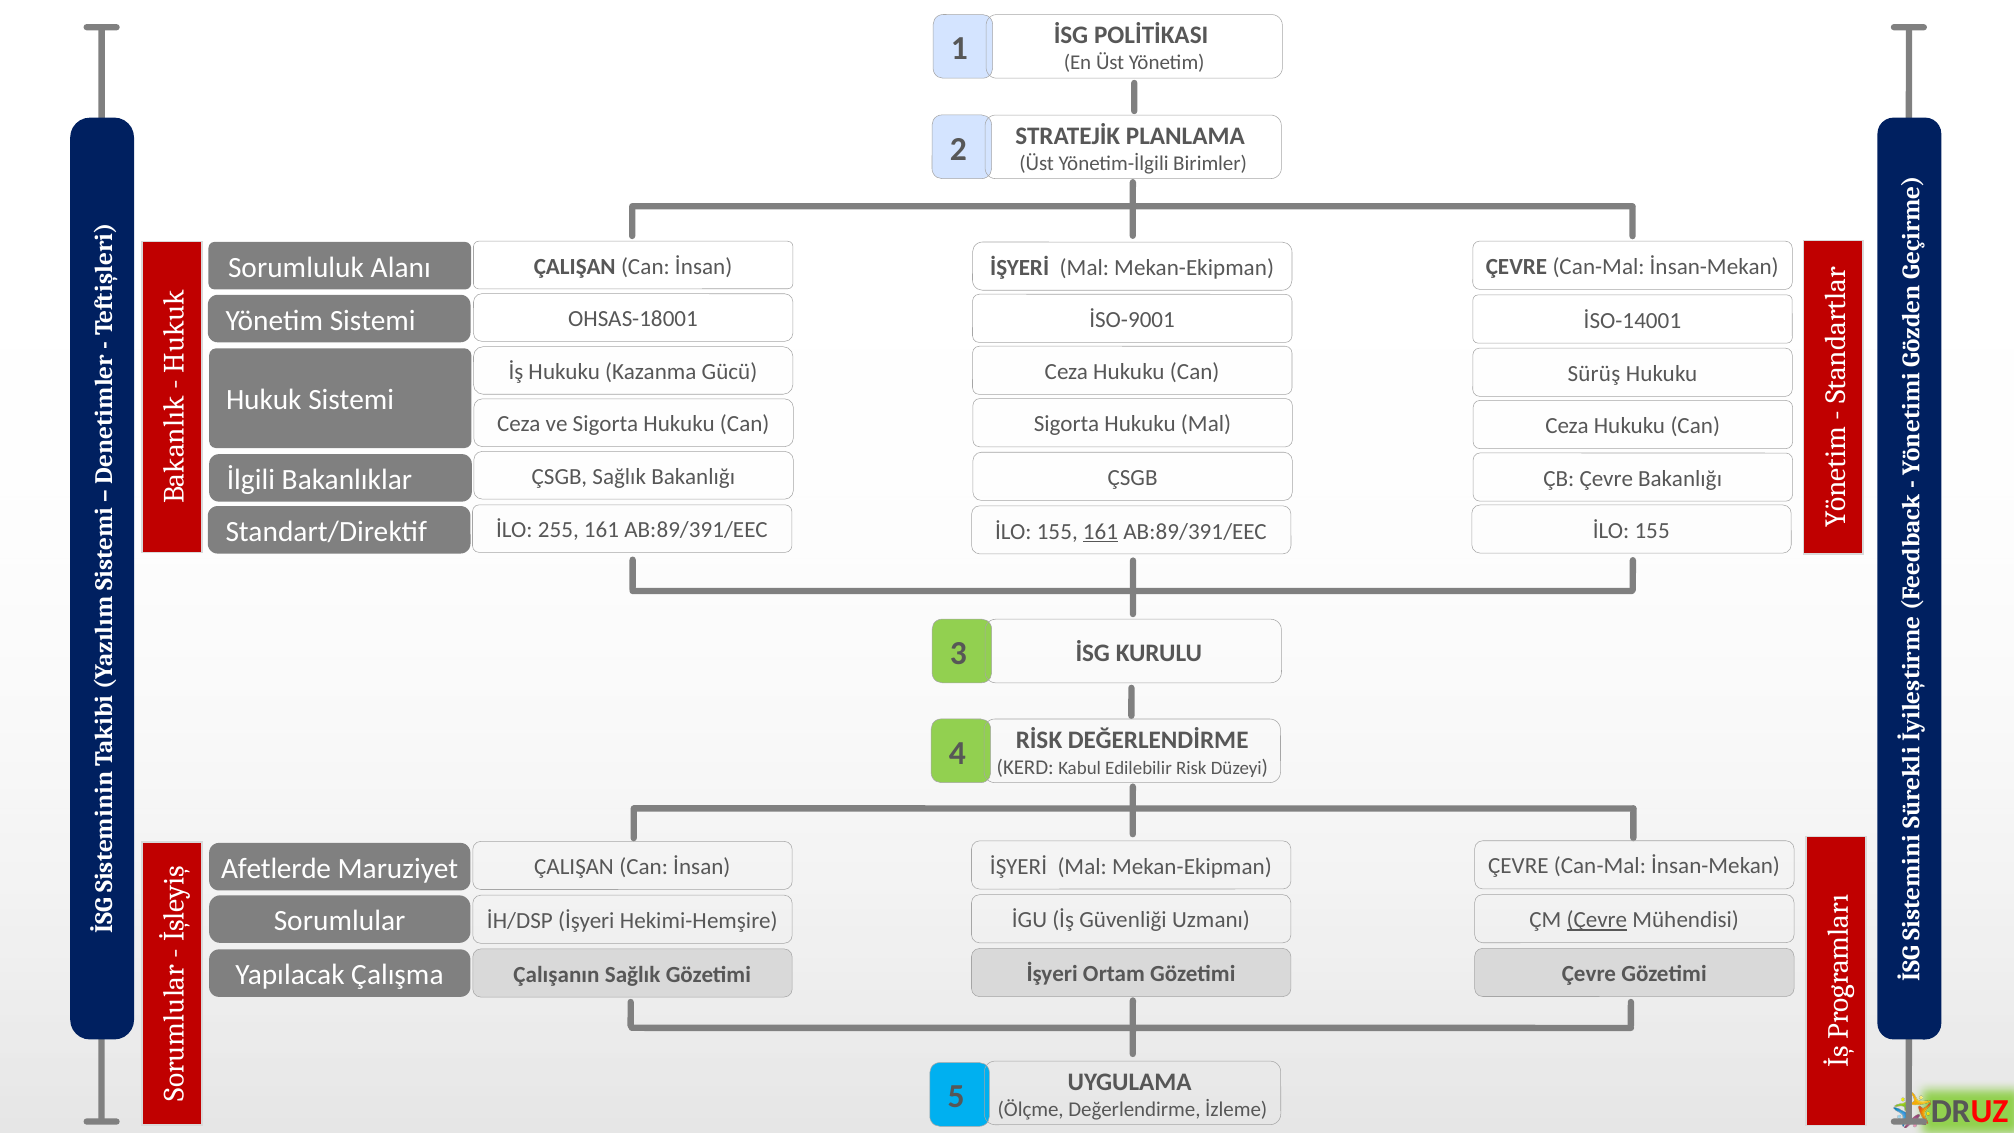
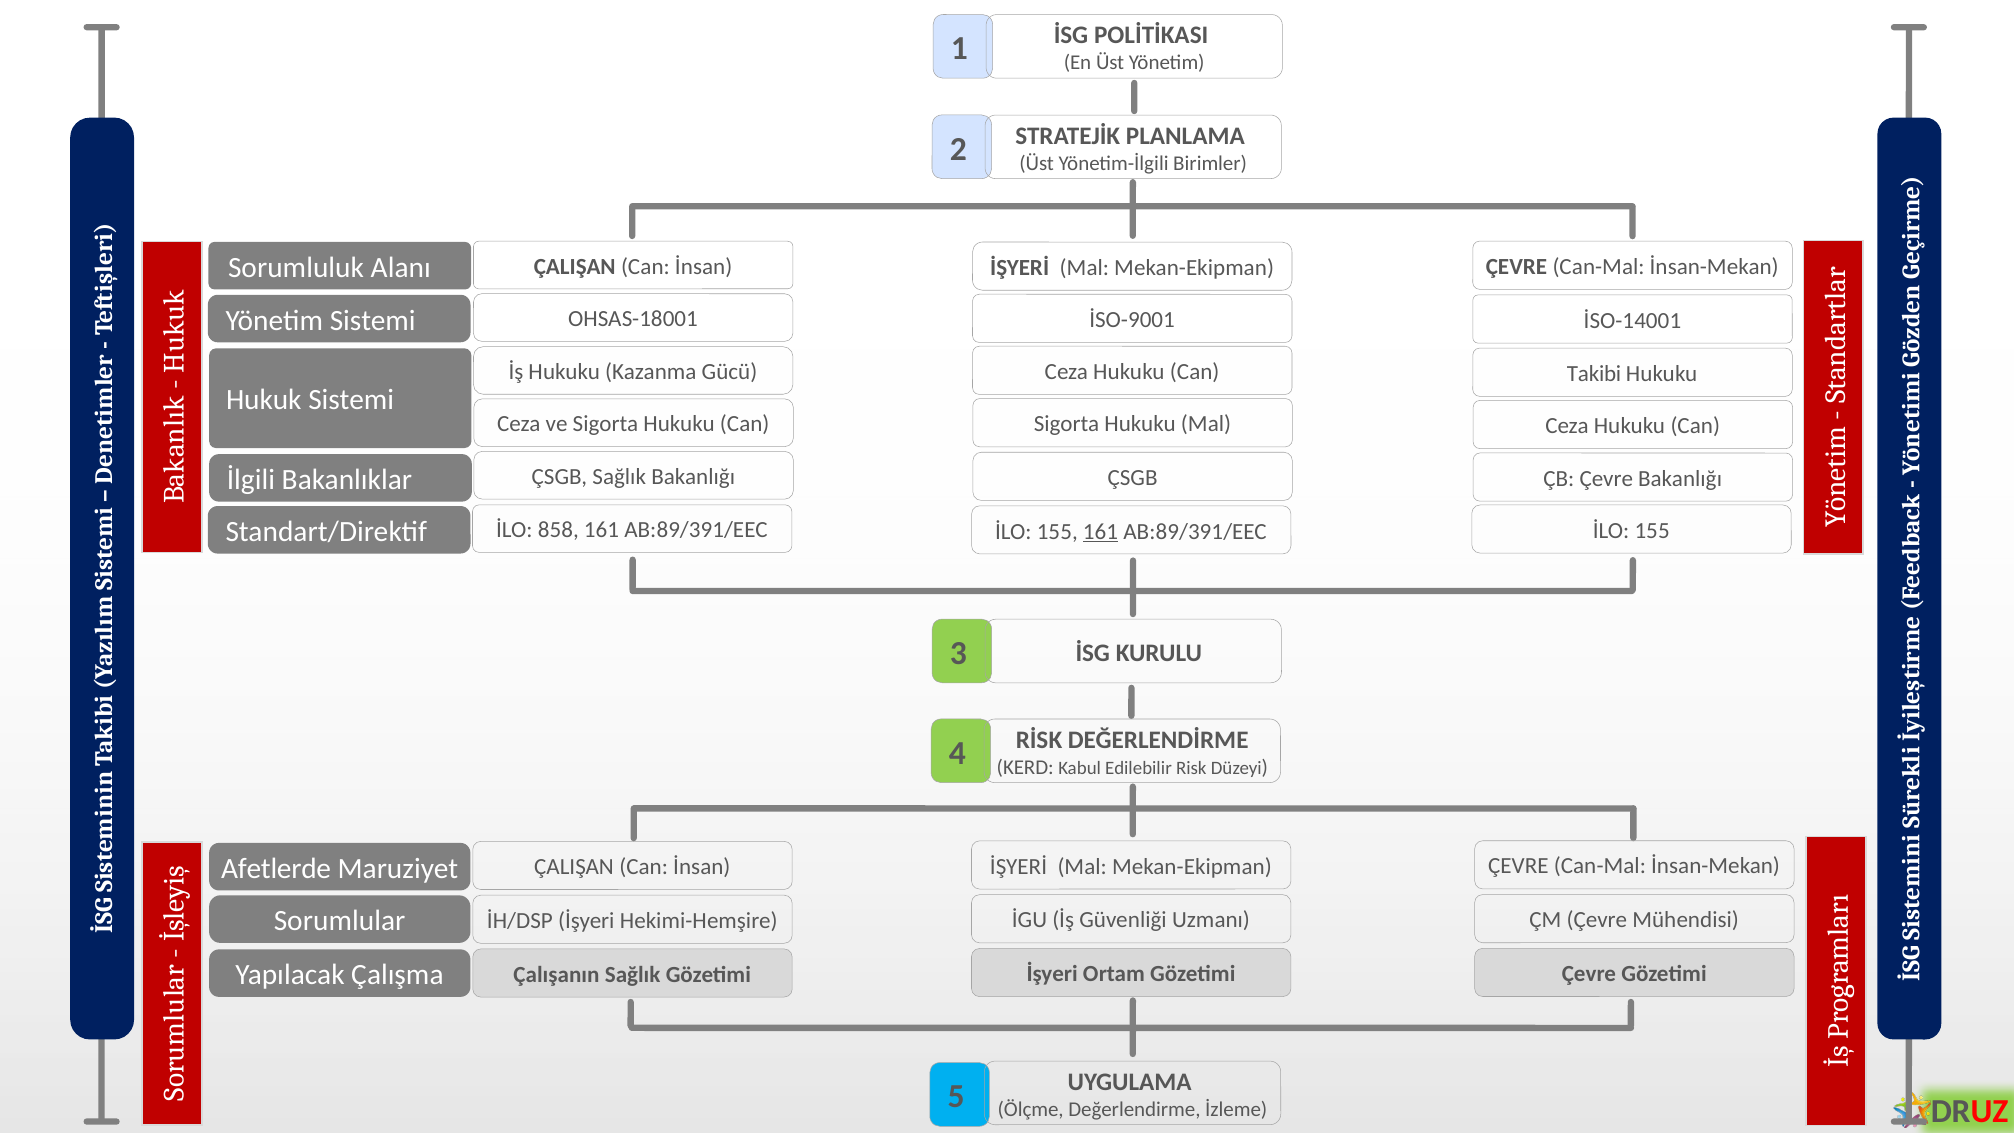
Sürüş: Sürüş -> Takibi
255: 255 -> 858
Çevre at (1597, 920) underline: present -> none
